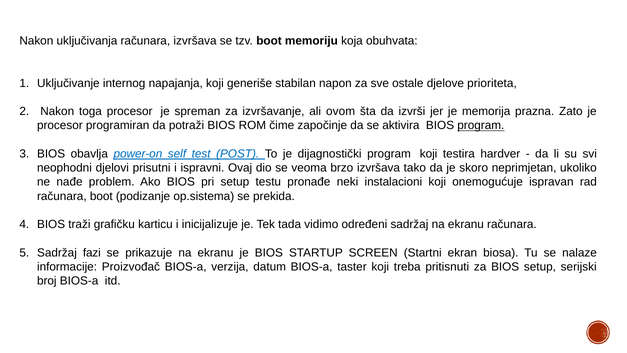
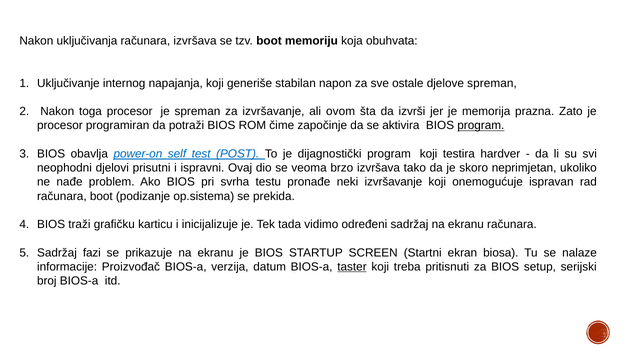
djelove prioriteta: prioriteta -> spreman
pri setup: setup -> svrha
neki instalacioni: instalacioni -> izvršavanje
taster underline: none -> present
